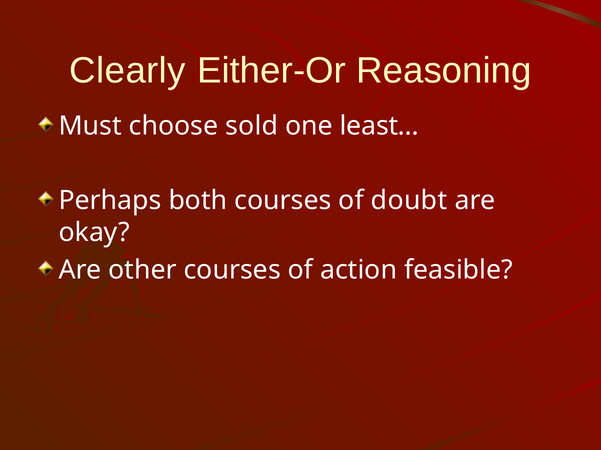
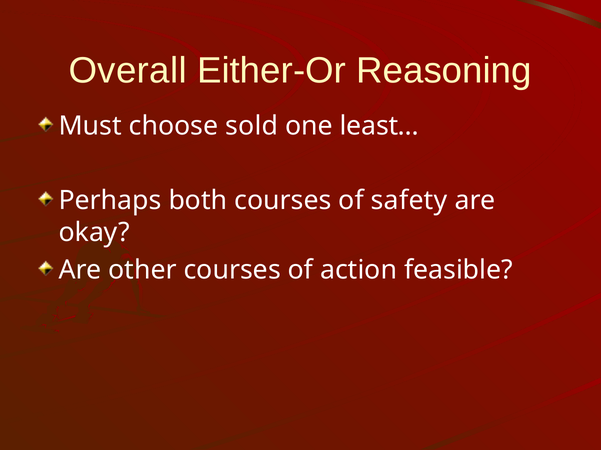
Clearly: Clearly -> Overall
doubt: doubt -> safety
